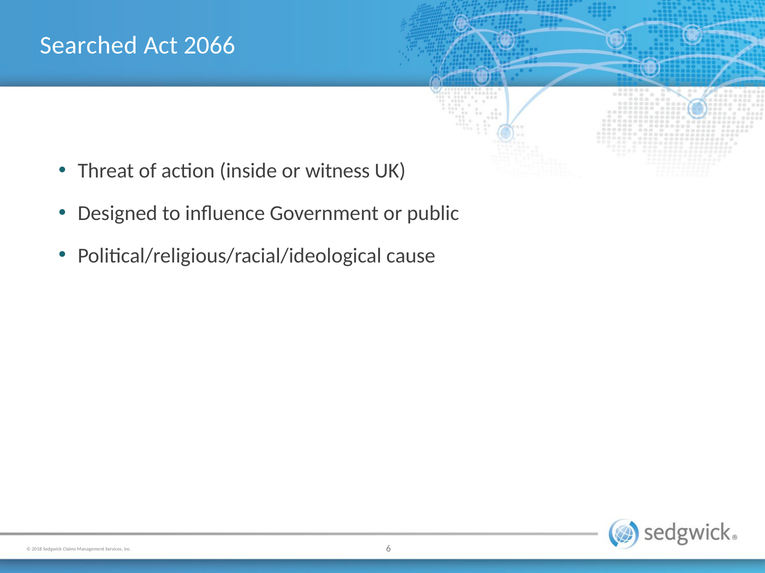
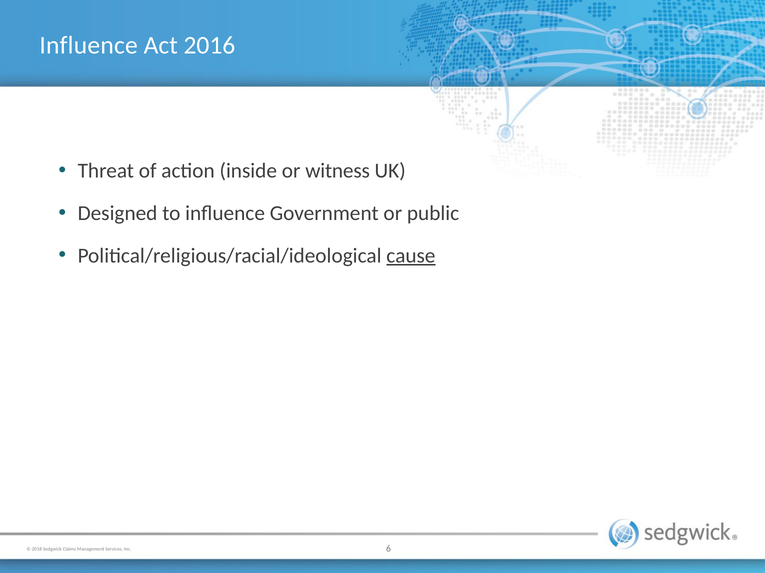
Searched at (89, 45): Searched -> Influence
2066: 2066 -> 2016
cause underline: none -> present
